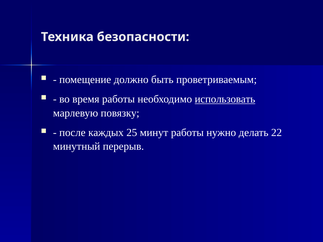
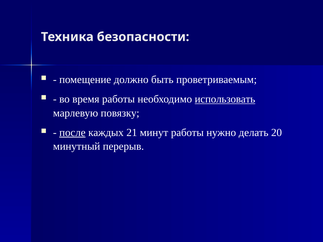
после underline: none -> present
25: 25 -> 21
22: 22 -> 20
